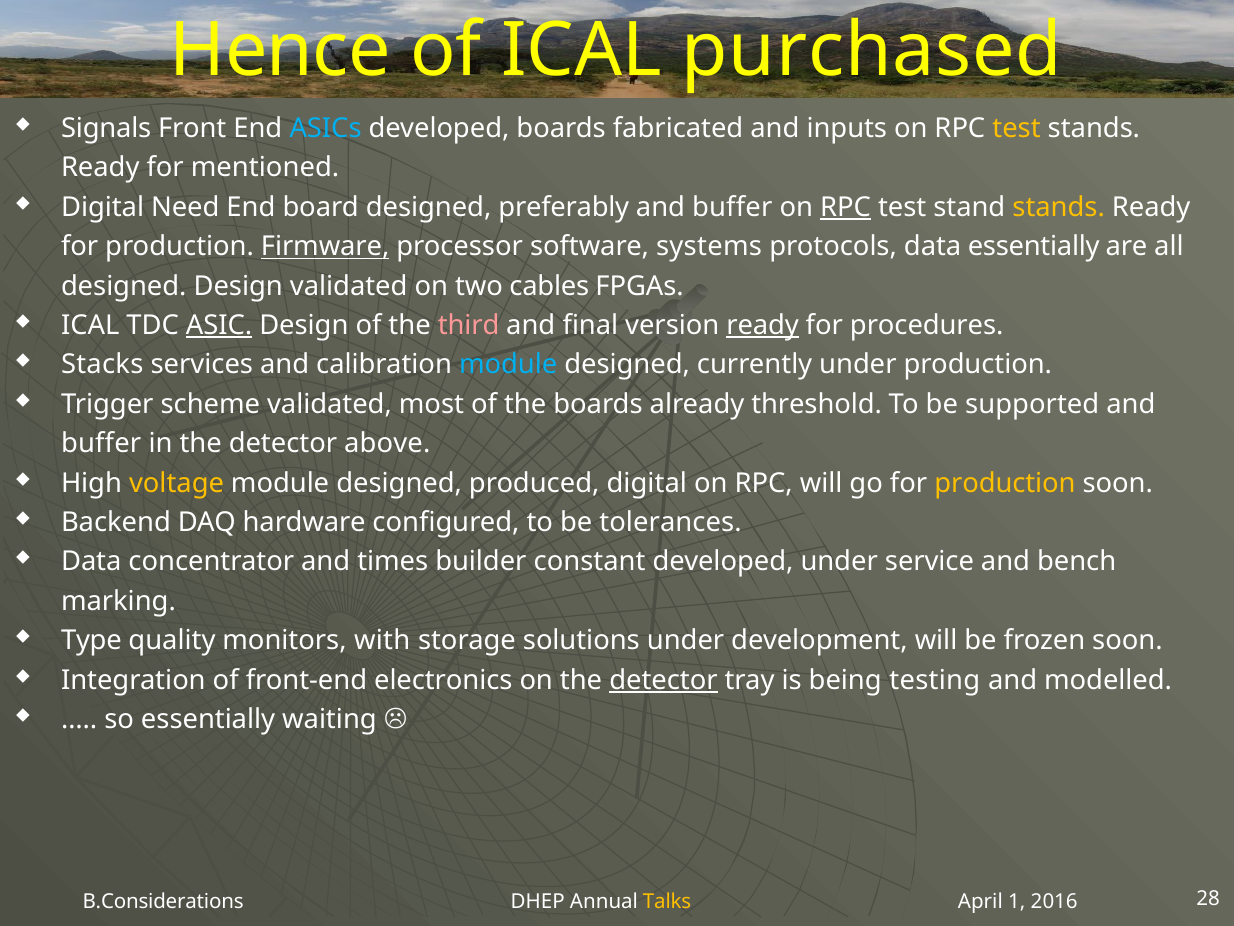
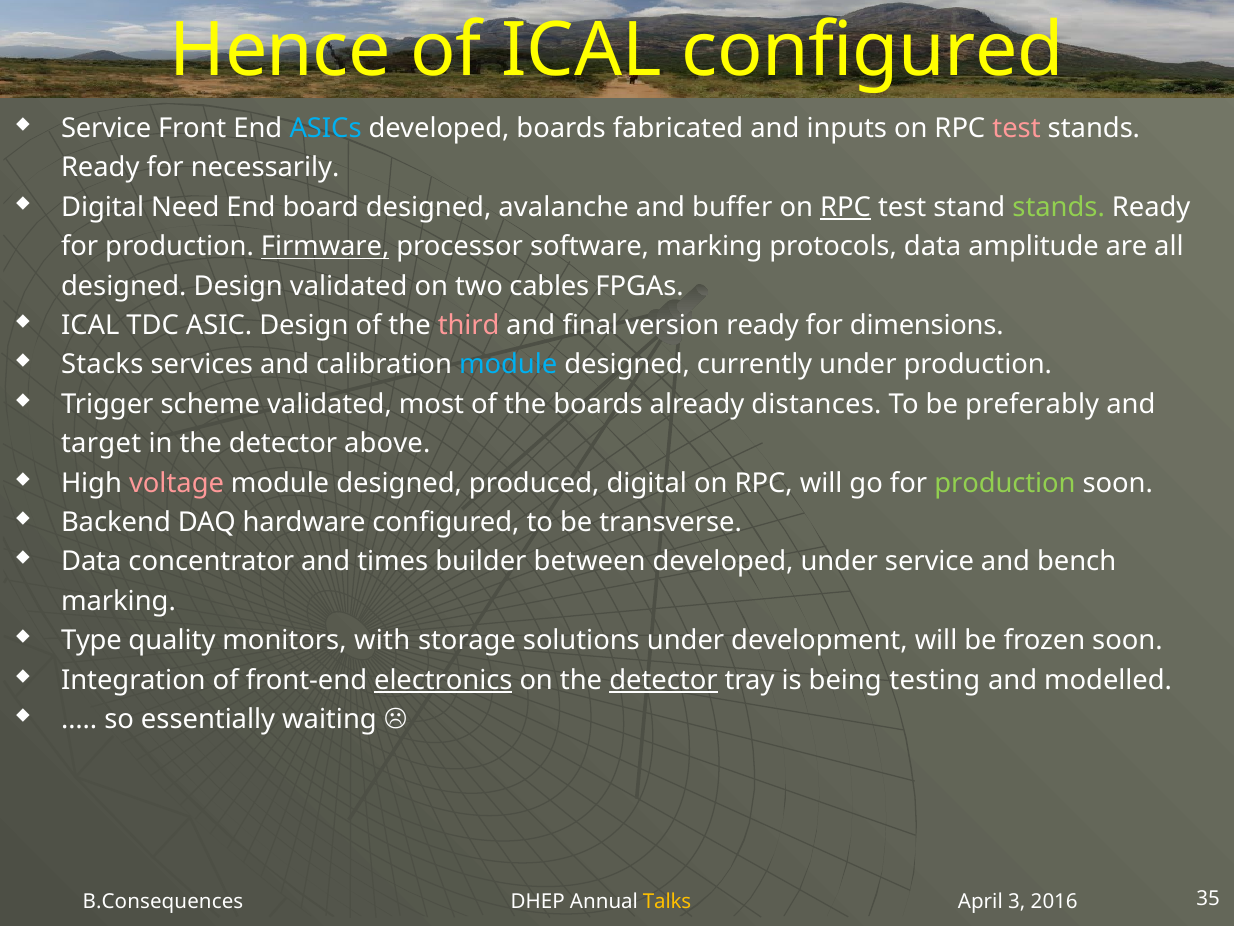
ICAL purchased: purchased -> configured
Signals at (106, 128): Signals -> Service
test at (1017, 128) colour: yellow -> pink
mentioned: mentioned -> necessarily
preferably: preferably -> avalanche
stands at (1059, 207) colour: yellow -> light green
software systems: systems -> marking
data essentially: essentially -> amplitude
ASIC underline: present -> none
ready at (763, 325) underline: present -> none
procedures: procedures -> dimensions
threshold: threshold -> distances
supported: supported -> preferably
buffer at (101, 443): buffer -> target
voltage colour: yellow -> pink
production at (1005, 483) colour: yellow -> light green
tolerances: tolerances -> transverse
constant: constant -> between
electronics underline: none -> present
B.Considerations: B.Considerations -> B.Consequences
1: 1 -> 3
28: 28 -> 35
